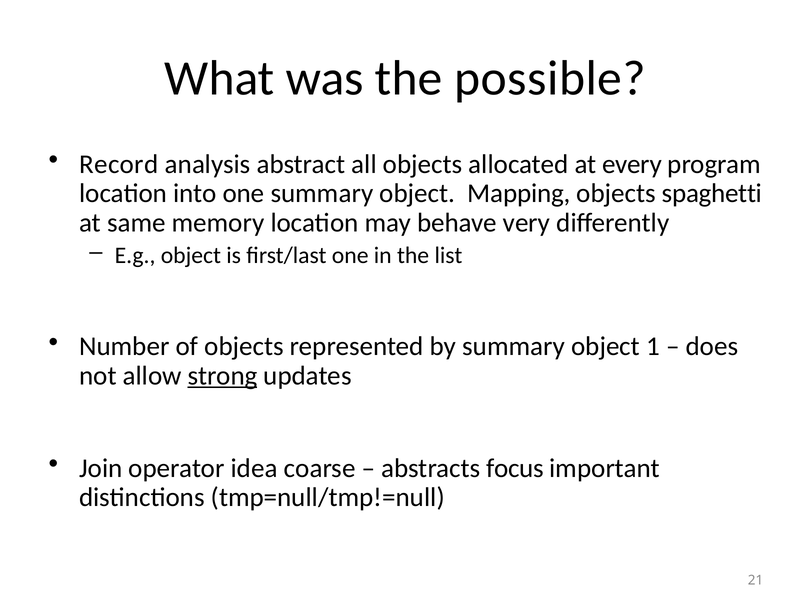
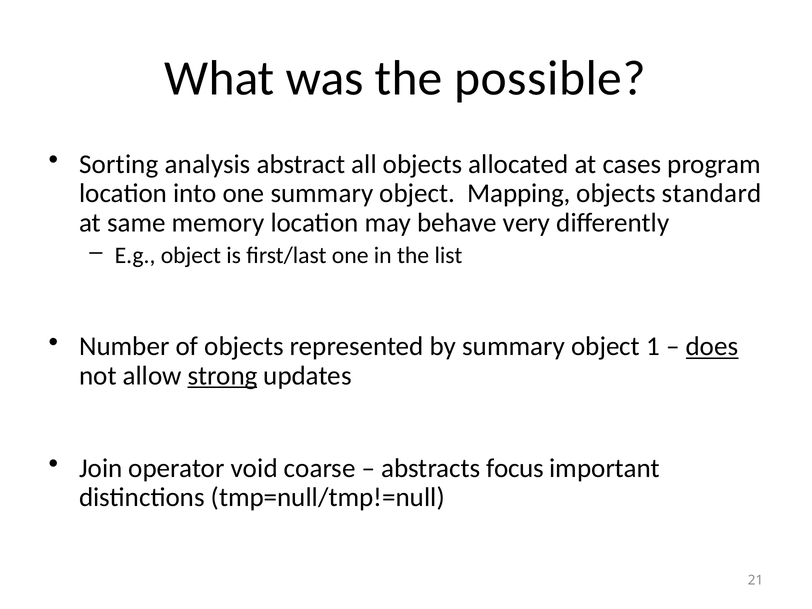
Record: Record -> Sorting
every: every -> cases
spaghetti: spaghetti -> standard
does underline: none -> present
idea: idea -> void
